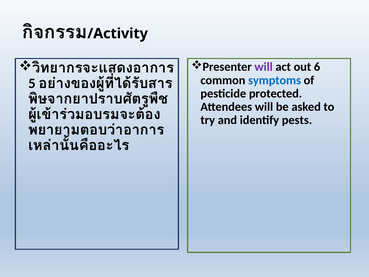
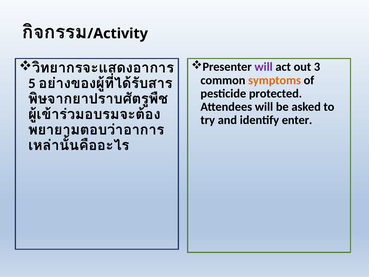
6: 6 -> 3
symptoms colour: blue -> orange
pests: pests -> enter
